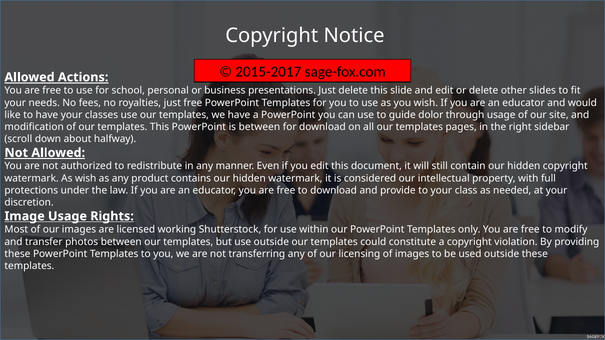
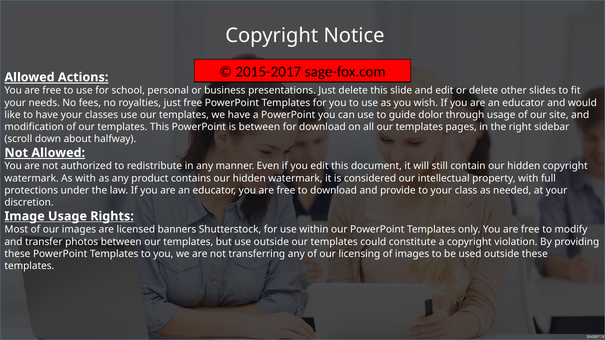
As wish: wish -> with
working: working -> banners
